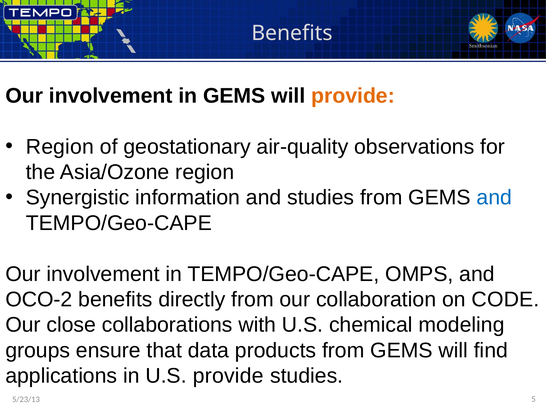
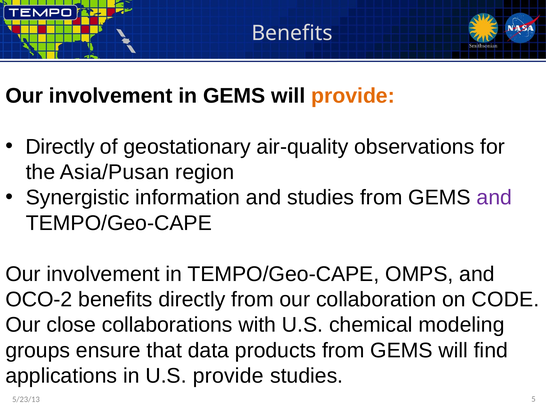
Region at (60, 147): Region -> Directly
Asia/Ozone: Asia/Ozone -> Asia/Pusan
and at (494, 198) colour: blue -> purple
